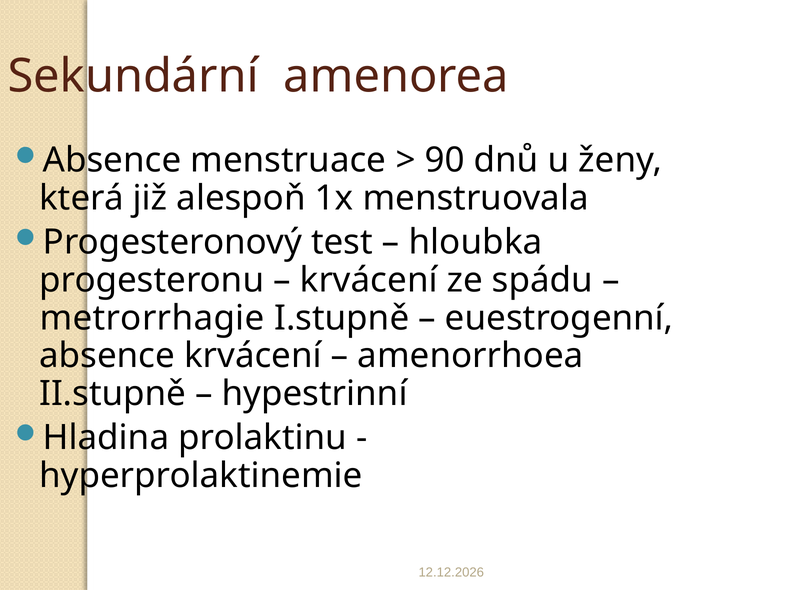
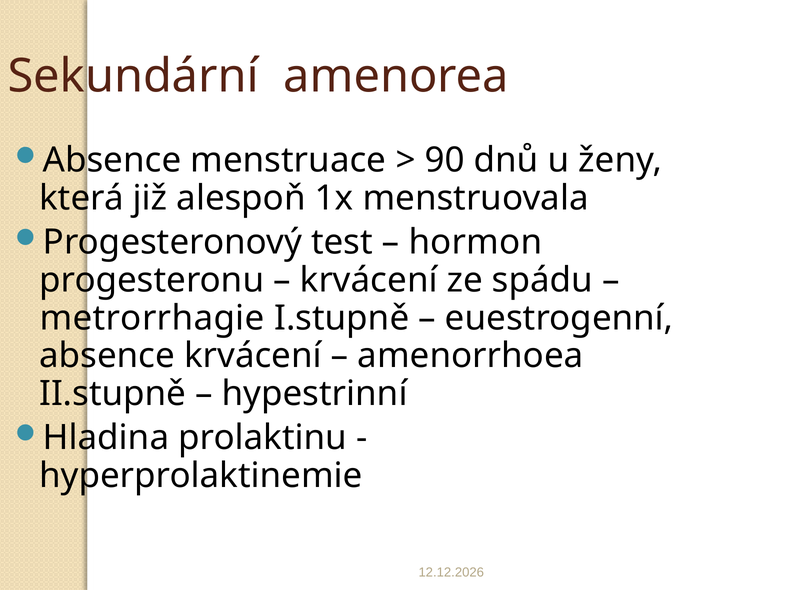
hloubka: hloubka -> hormon
